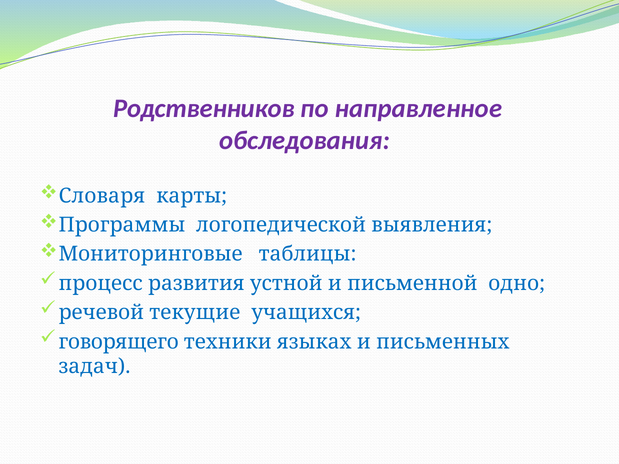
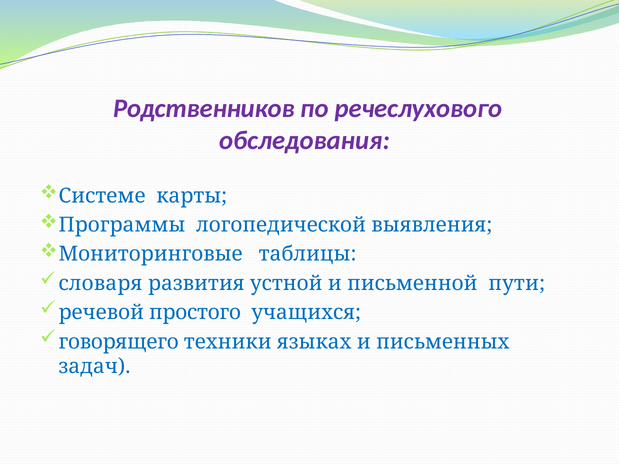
направленное: направленное -> речеслухового
Словаря: Словаря -> Системе
процесс: процесс -> словаря
одно: одно -> пути
текущие: текущие -> простого
